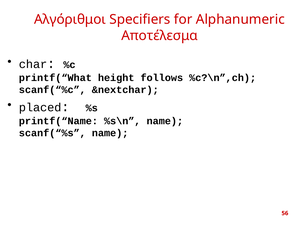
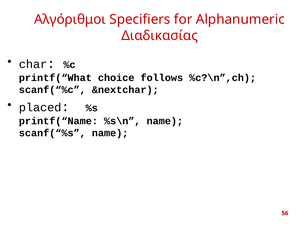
Αποτέλεσμα: Αποτέλεσμα -> Διαδικασίας
height: height -> choice
